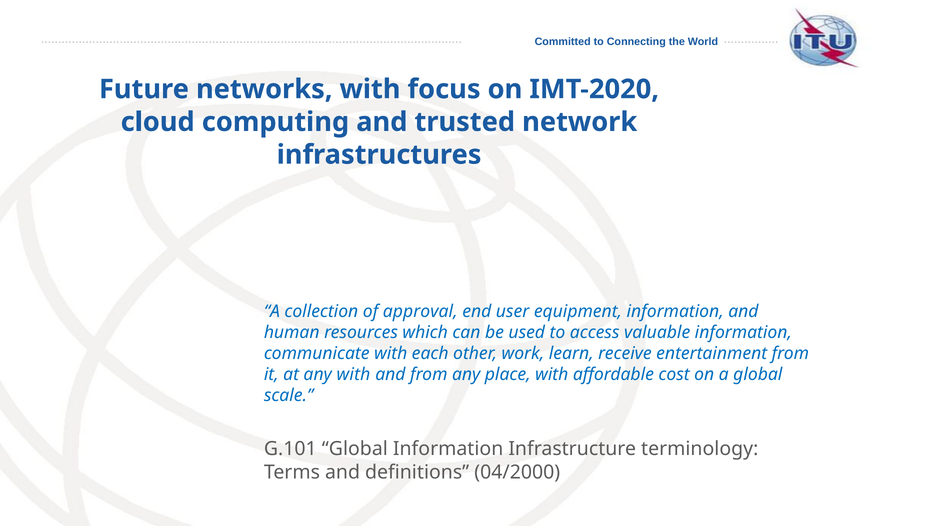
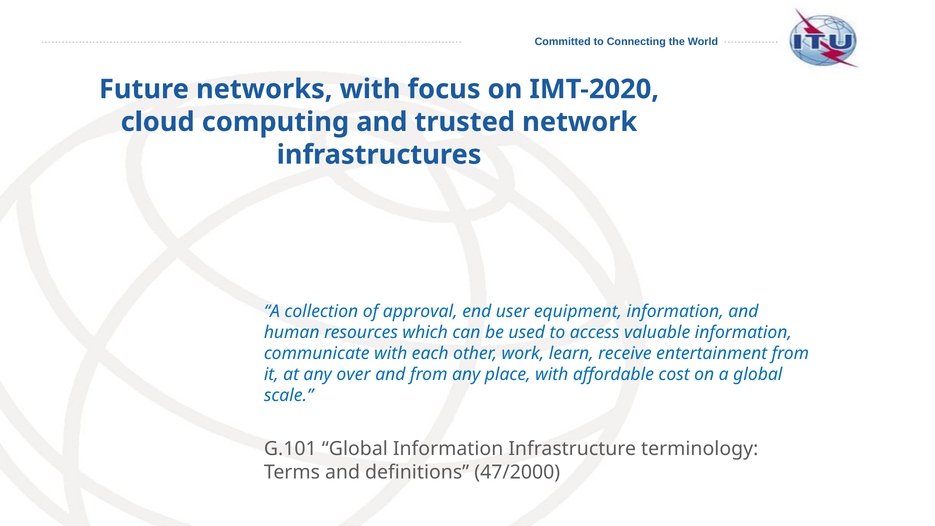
any with: with -> over
04/2000: 04/2000 -> 47/2000
